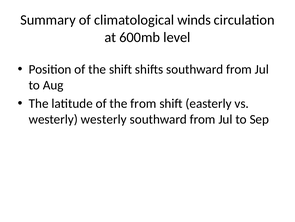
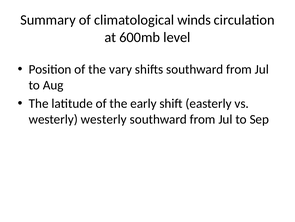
the shift: shift -> vary
the from: from -> early
